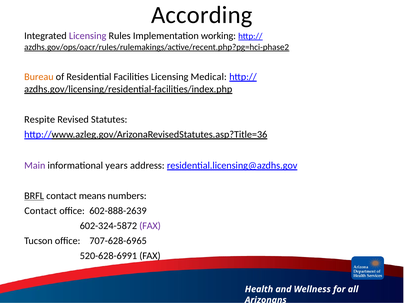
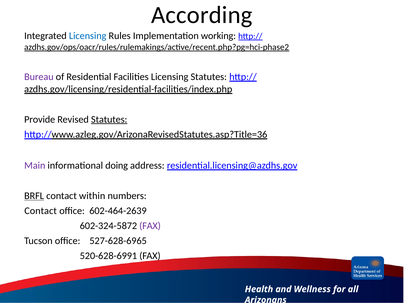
Licensing at (88, 36) colour: purple -> blue
Bureau colour: orange -> purple
Licensing Medical: Medical -> Statutes
Respite: Respite -> Provide
Statutes at (109, 119) underline: none -> present
years: years -> doing
means: means -> within
602-888-2639: 602-888-2639 -> 602-464-2639
707-628-6965: 707-628-6965 -> 527-628-6965
